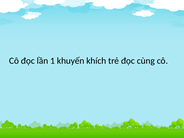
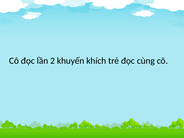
1: 1 -> 2
